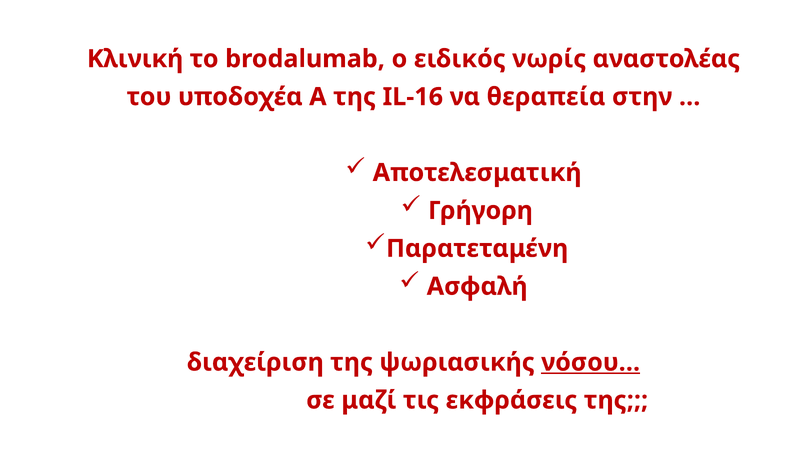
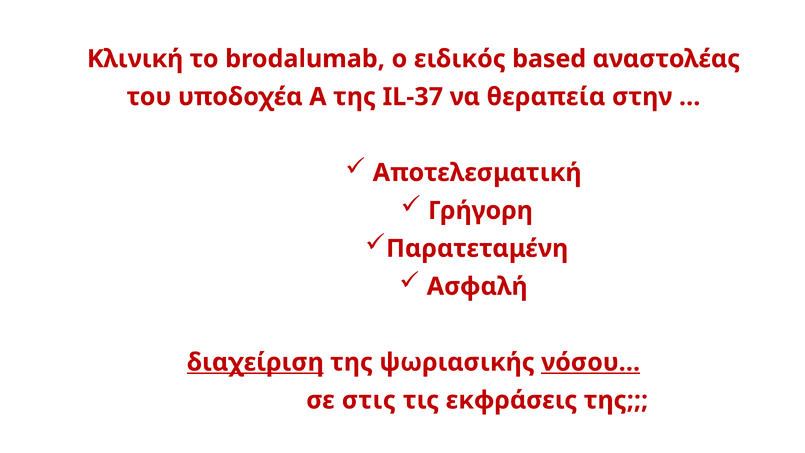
νωρίς: νωρίς -> based
IL-16: IL-16 -> IL-37
διαχείριση underline: none -> present
μαζί: μαζί -> στις
